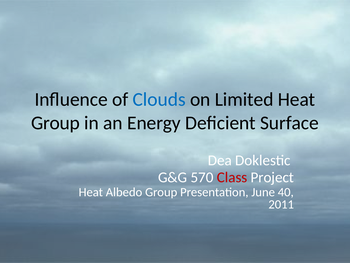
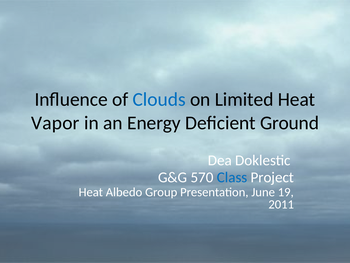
Group at (55, 123): Group -> Vapor
Surface: Surface -> Ground
Class colour: red -> blue
40: 40 -> 19
